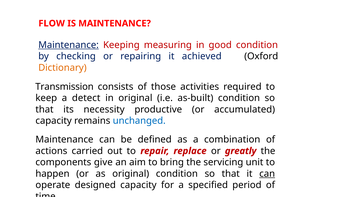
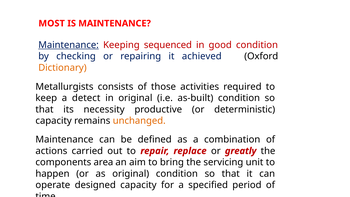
FLOW: FLOW -> MOST
measuring: measuring -> sequenced
Transmission: Transmission -> Metallurgists
accumulated: accumulated -> deterministic
unchanged colour: blue -> orange
give: give -> area
can at (267, 174) underline: present -> none
